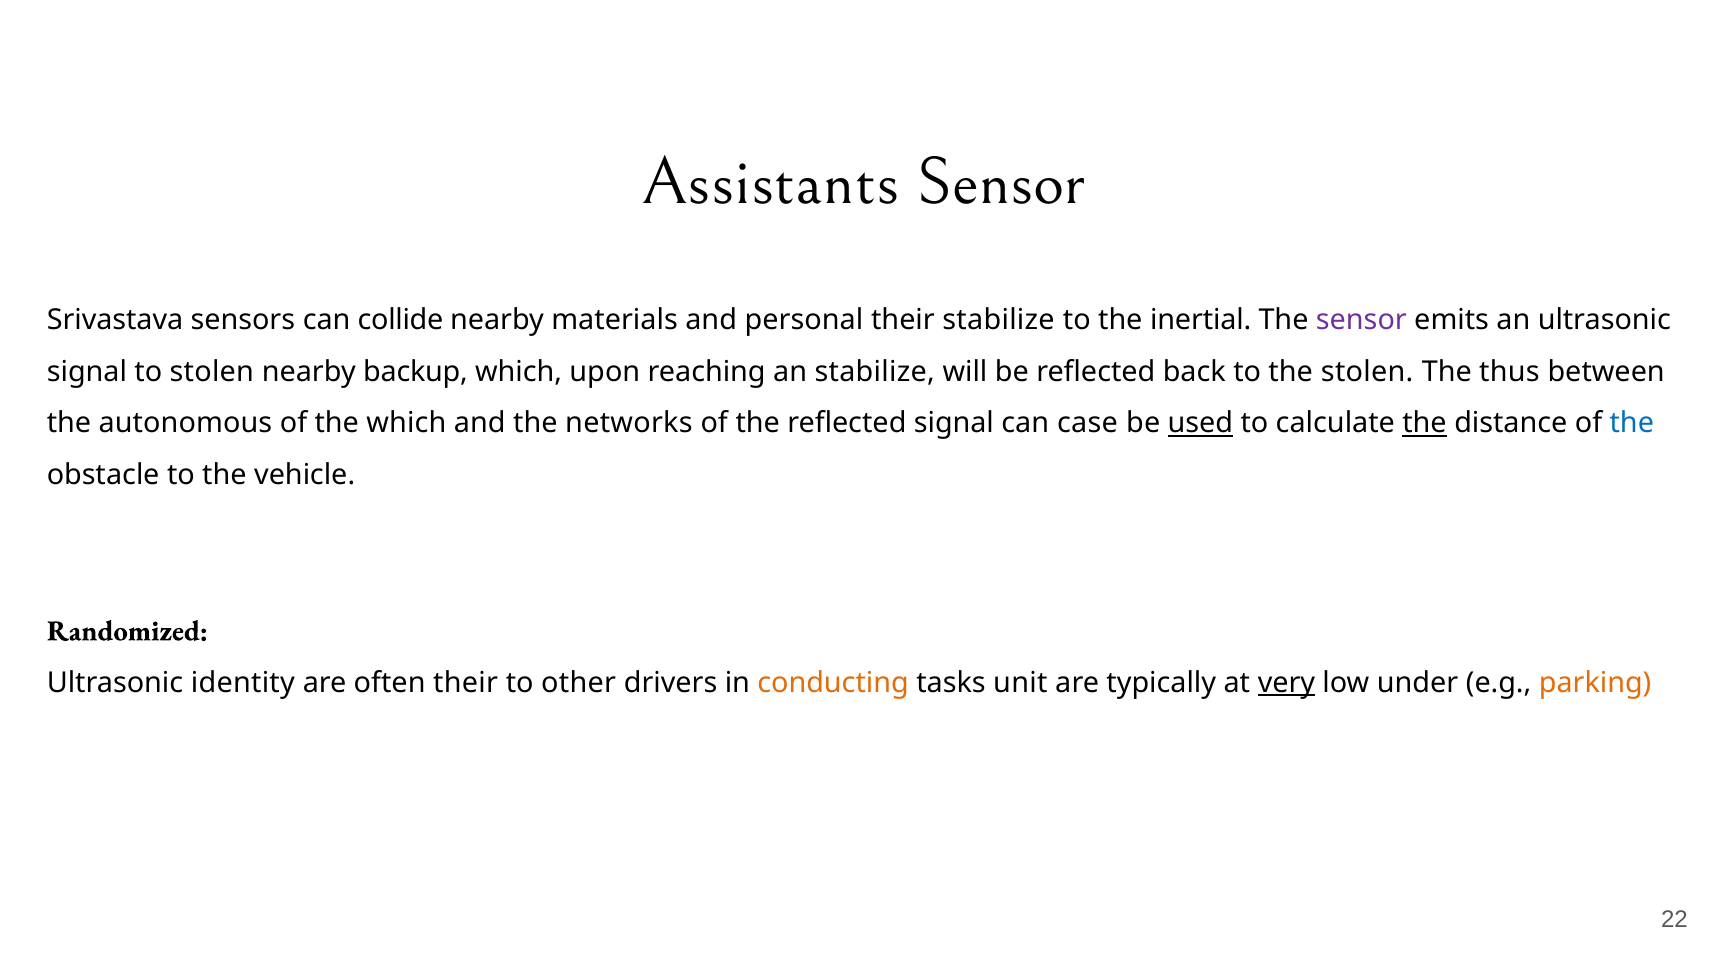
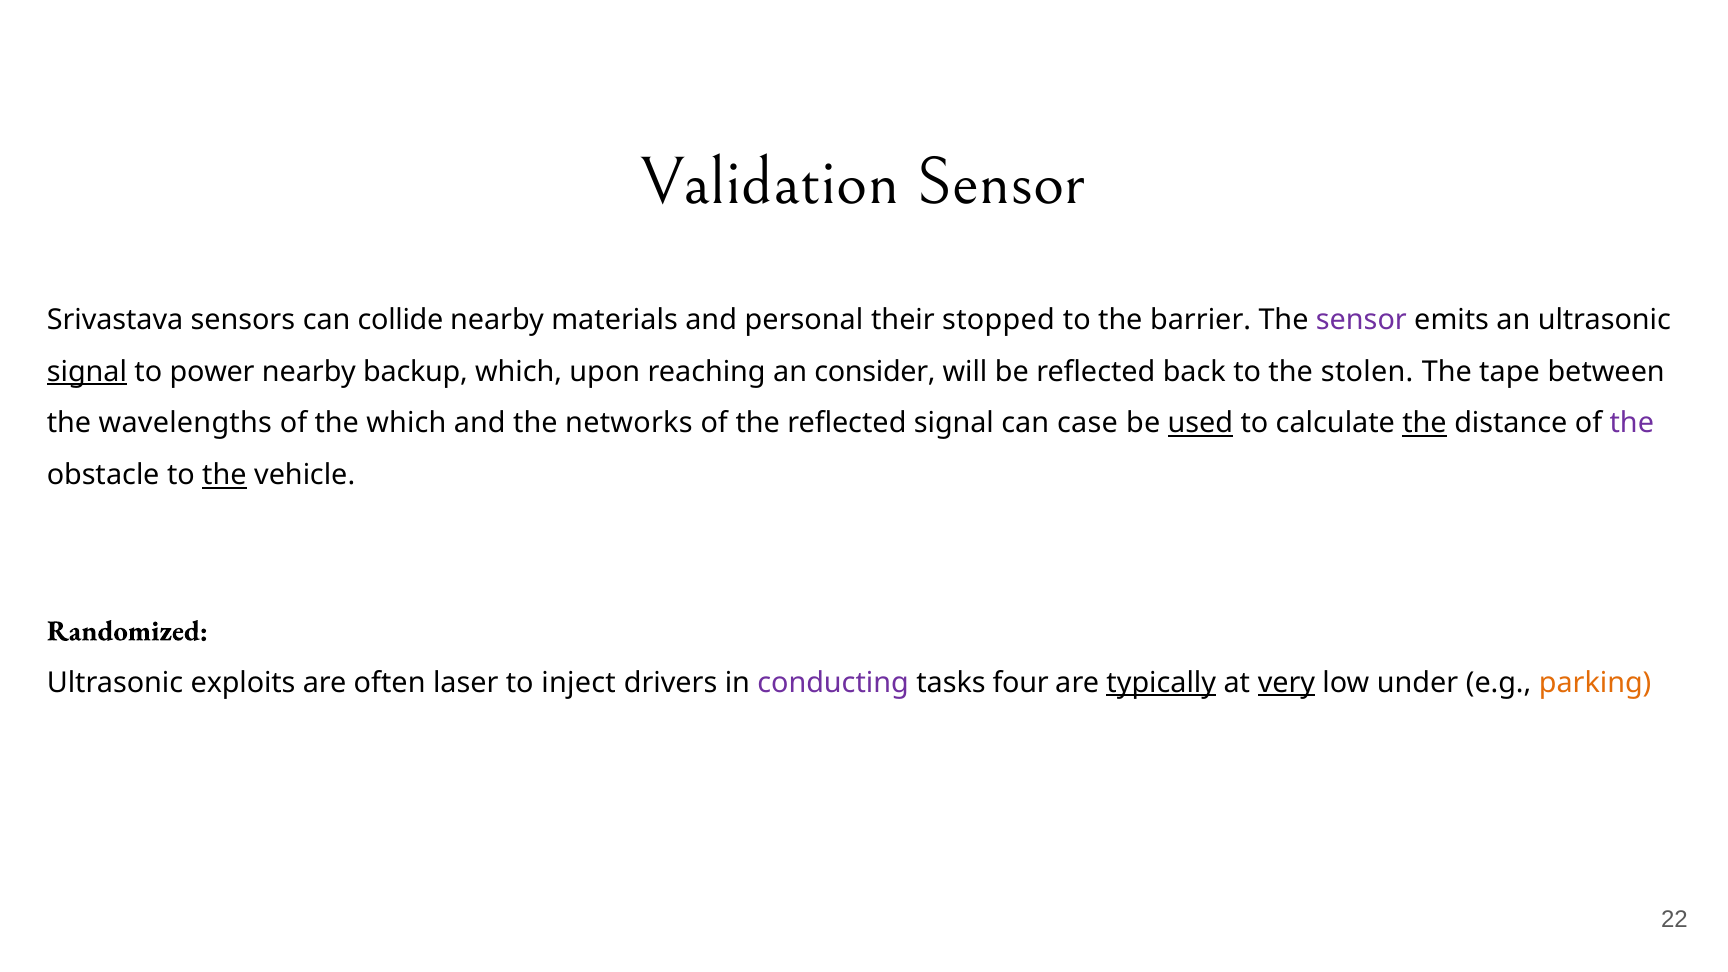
Assistants: Assistants -> Validation
their stabilize: stabilize -> stopped
inertial: inertial -> barrier
signal at (87, 372) underline: none -> present
to stolen: stolen -> power
an stabilize: stabilize -> consider
thus: thus -> tape
autonomous: autonomous -> wavelengths
the at (1632, 423) colour: blue -> purple
the at (224, 475) underline: none -> present
identity: identity -> exploits
often their: their -> laser
other: other -> inject
conducting colour: orange -> purple
unit: unit -> four
typically underline: none -> present
